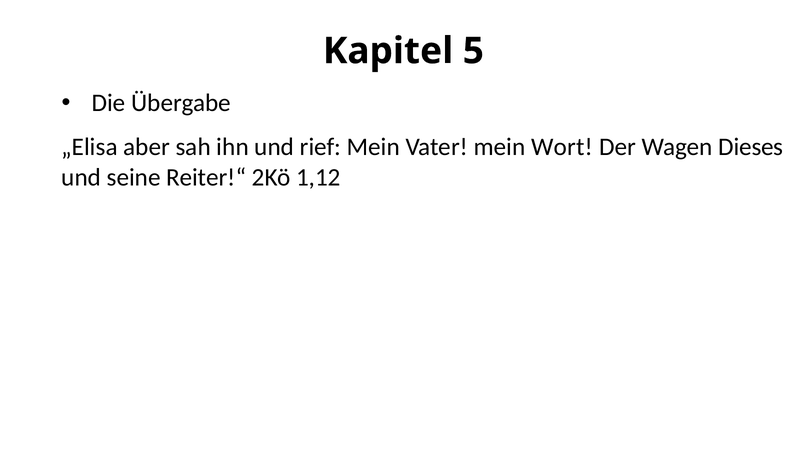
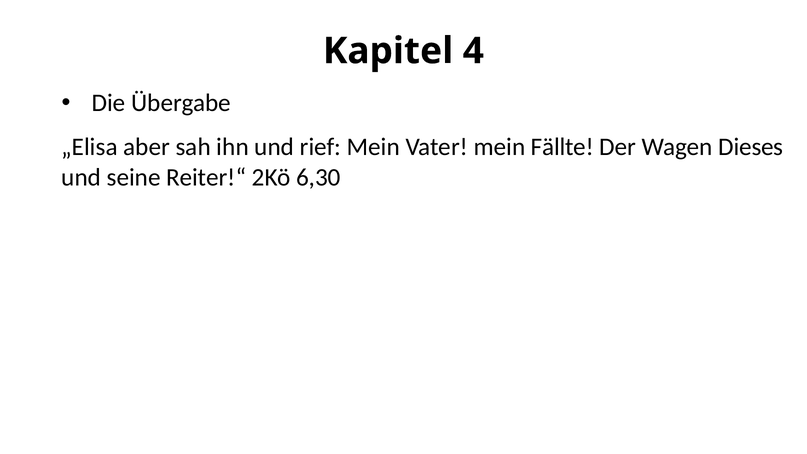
5: 5 -> 4
Wort: Wort -> Fällte
1,12: 1,12 -> 6,30
